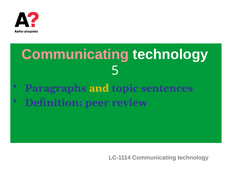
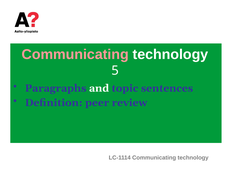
and colour: yellow -> white
